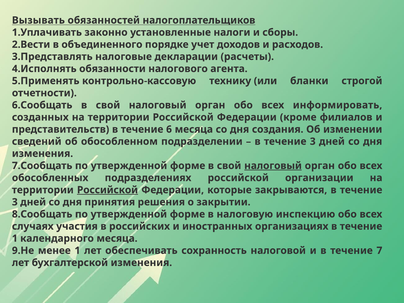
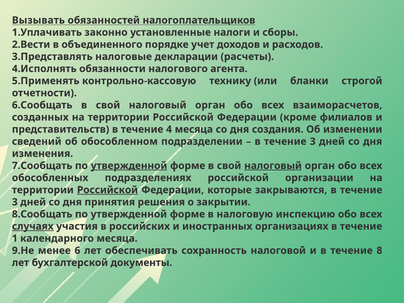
информировать: информировать -> взаиморасчетов
6: 6 -> 4
утвержденной at (129, 166) underline: none -> present
случаях underline: none -> present
менее 1: 1 -> 6
7: 7 -> 8
бухгалтерской изменения: изменения -> документы
